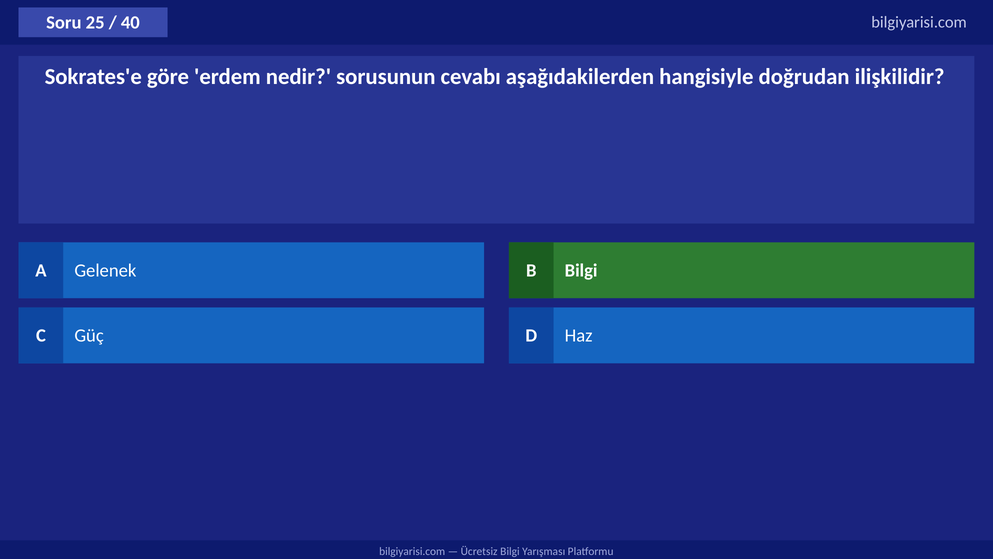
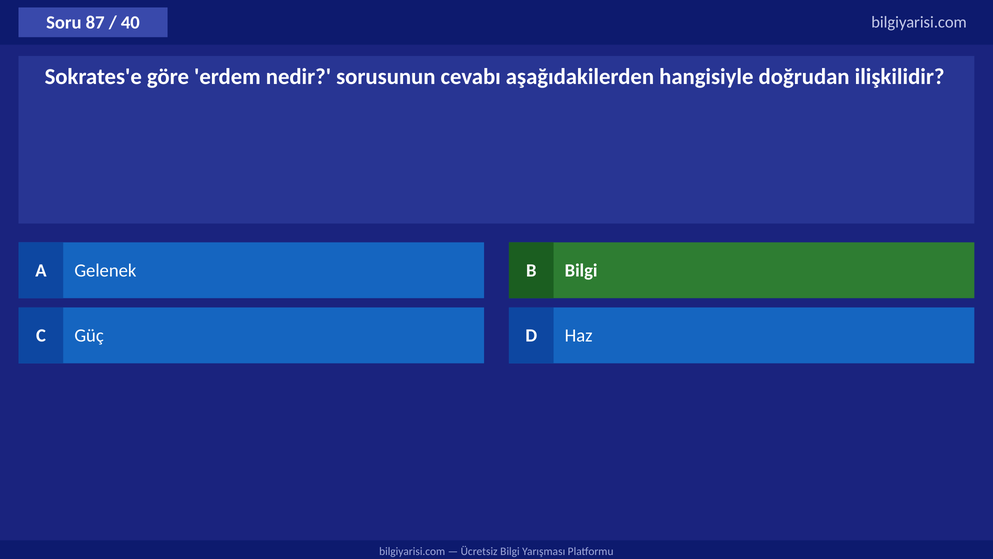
25: 25 -> 87
